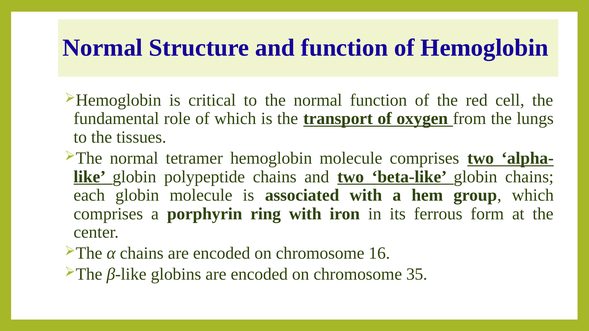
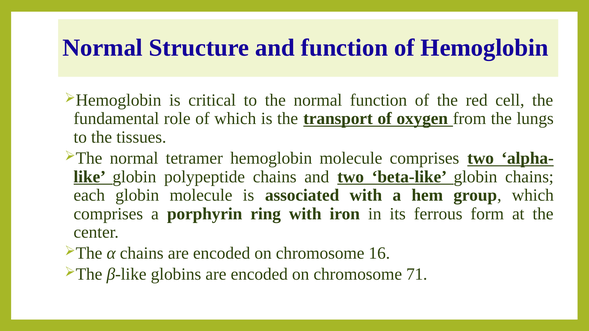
35: 35 -> 71
